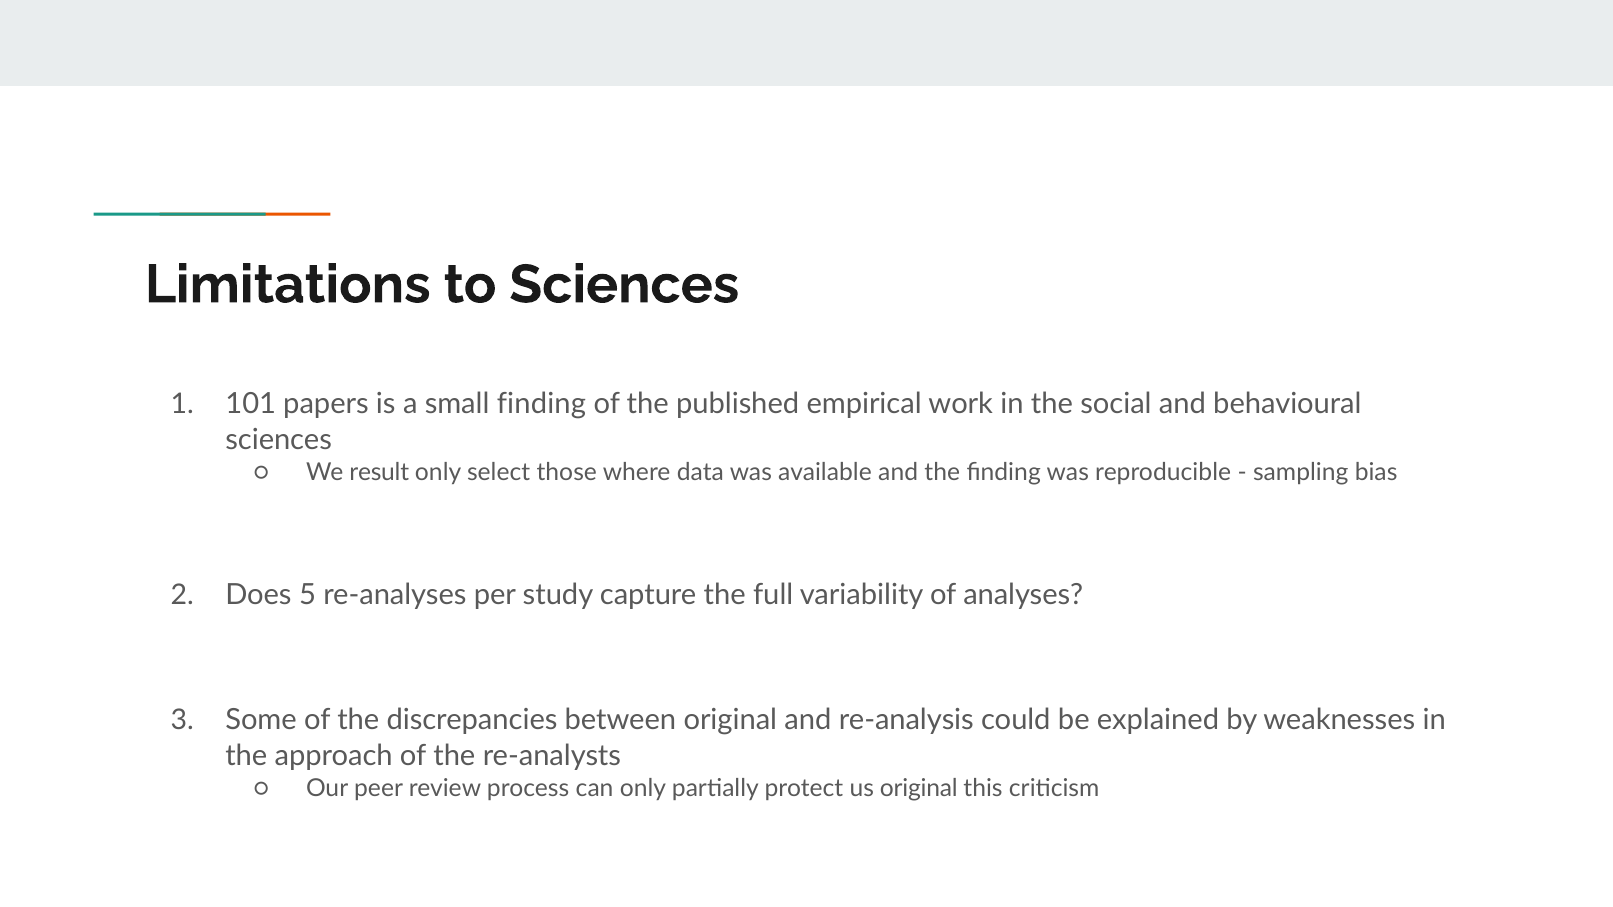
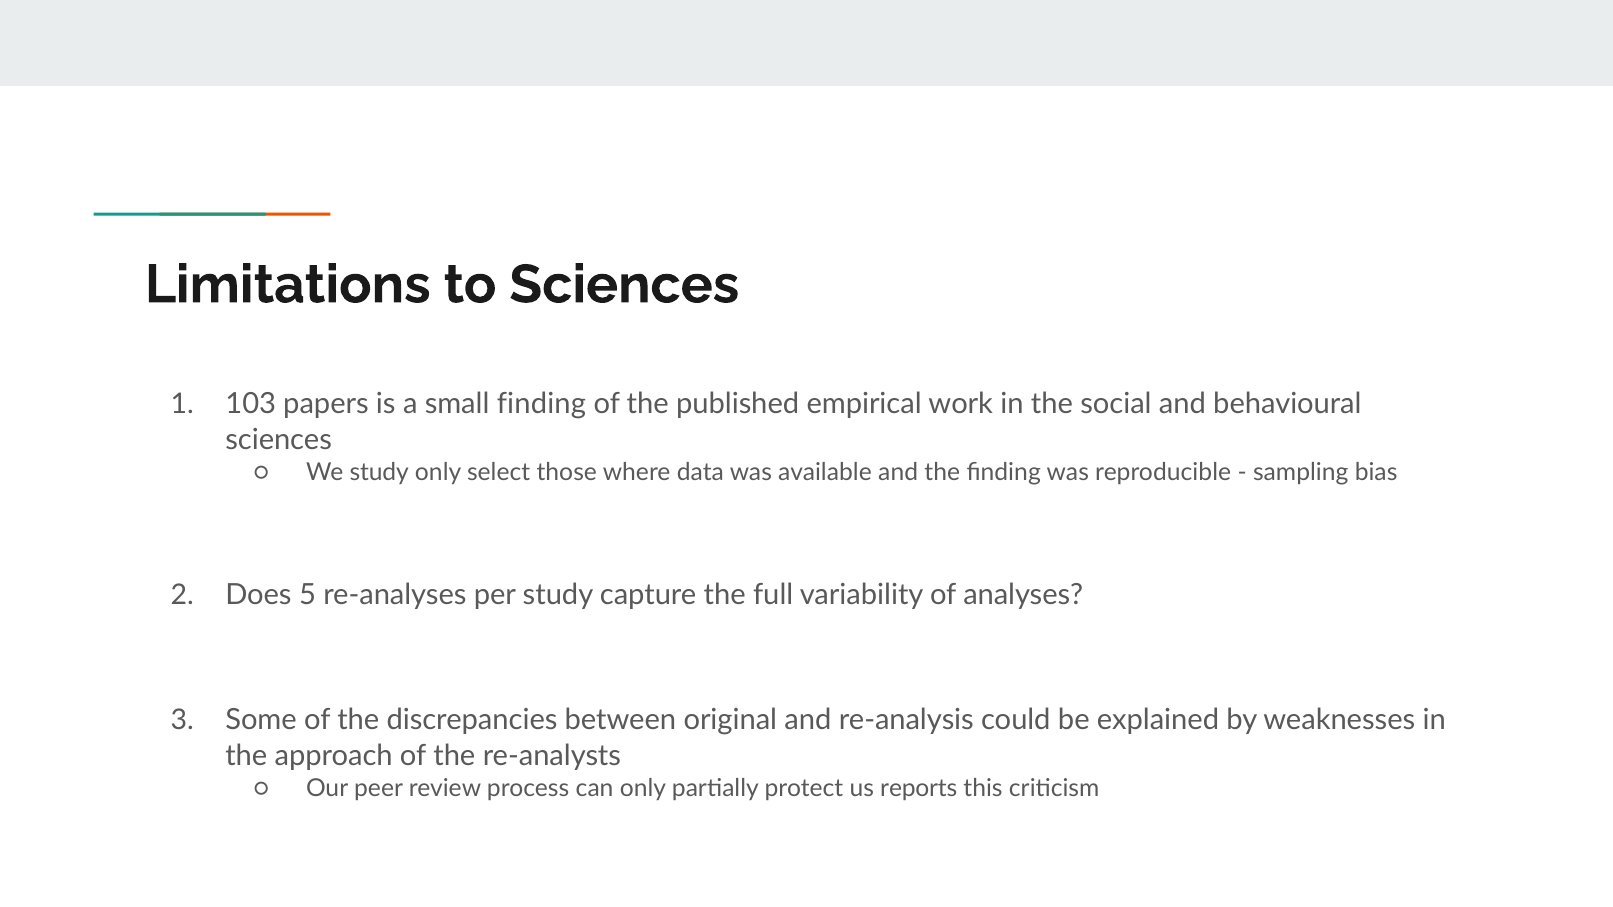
101: 101 -> 103
We result: result -> study
us original: original -> reports
